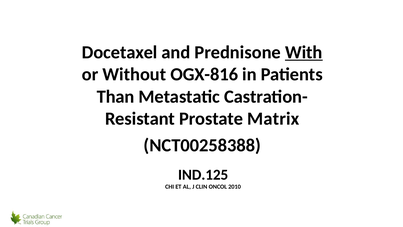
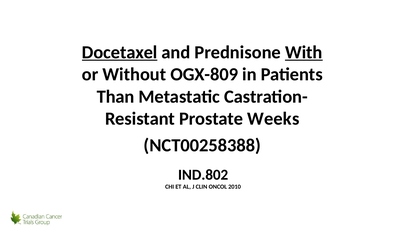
Docetaxel underline: none -> present
OGX-816: OGX-816 -> OGX-809
Matrix: Matrix -> Weeks
IND.125: IND.125 -> IND.802
